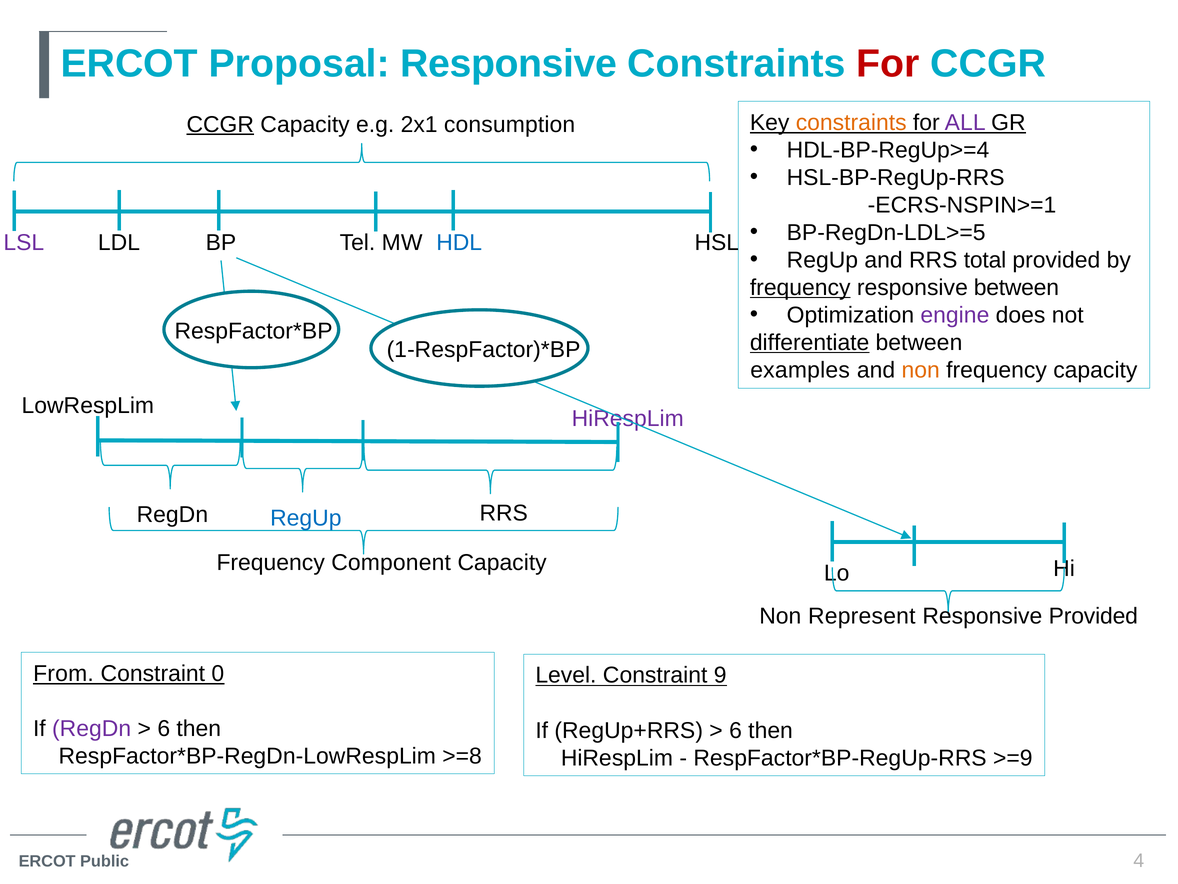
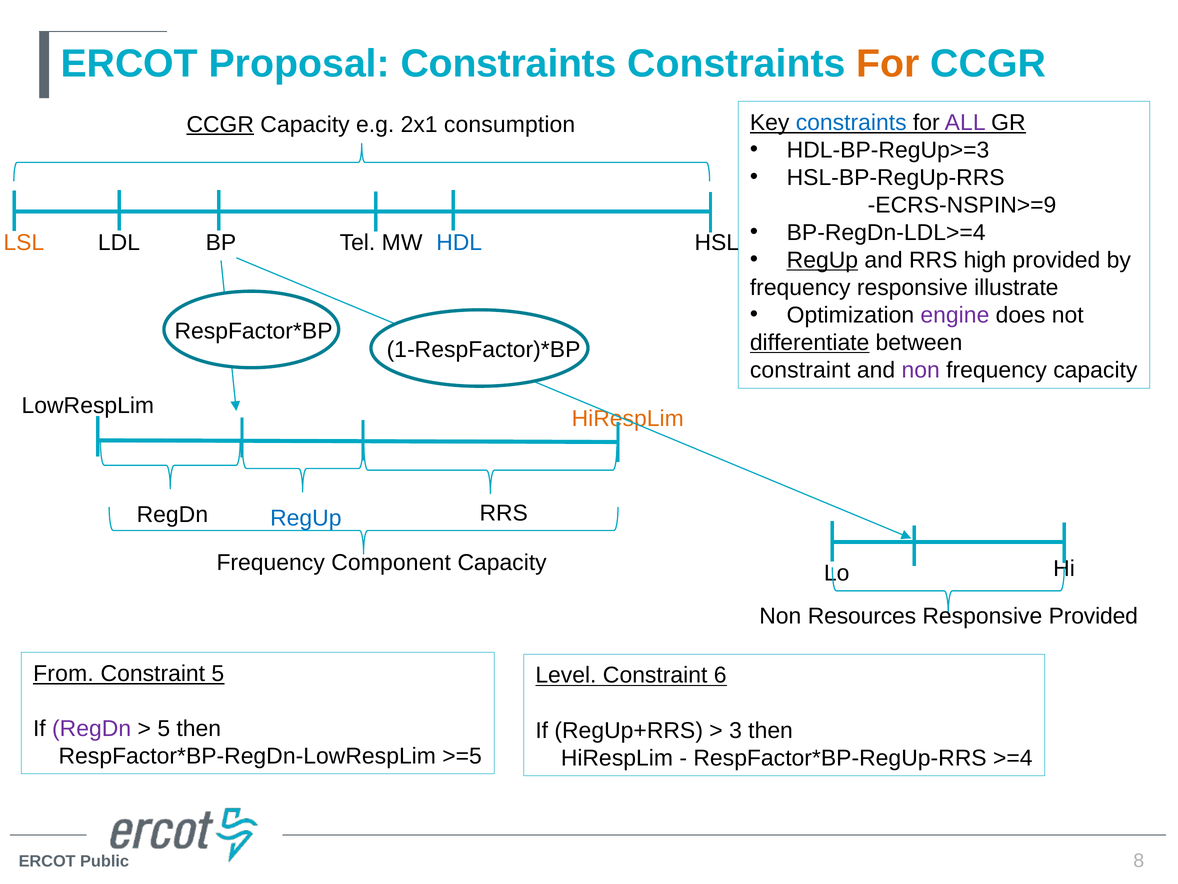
Proposal Responsive: Responsive -> Constraints
For at (888, 64) colour: red -> orange
constraints at (851, 122) colour: orange -> blue
HDL-BP-RegUp>=4: HDL-BP-RegUp>=4 -> HDL-BP-RegUp>=3
ECRS-NSPIN>=1: ECRS-NSPIN>=1 -> ECRS-NSPIN>=9
BP-RegDn-LDL>=5: BP-RegDn-LDL>=5 -> BP-RegDn-LDL>=4
LSL colour: purple -> orange
RegUp at (822, 260) underline: none -> present
total: total -> high
frequency at (800, 287) underline: present -> none
responsive between: between -> illustrate
examples at (800, 370): examples -> constraint
non at (921, 370) colour: orange -> purple
HiRespLim at (628, 419) colour: purple -> orange
Represent: Represent -> Resources
Constraint 0: 0 -> 5
9: 9 -> 6
6 at (164, 728): 6 -> 5
6 at (736, 730): 6 -> 3
>=8: >=8 -> >=5
>=9: >=9 -> >=4
4: 4 -> 8
